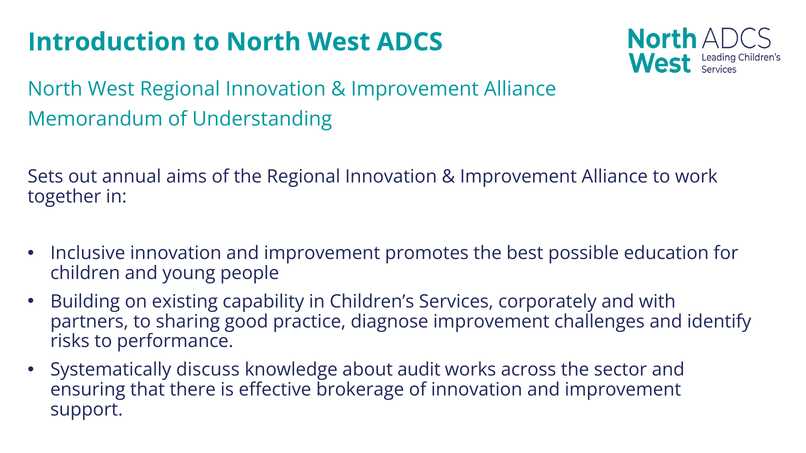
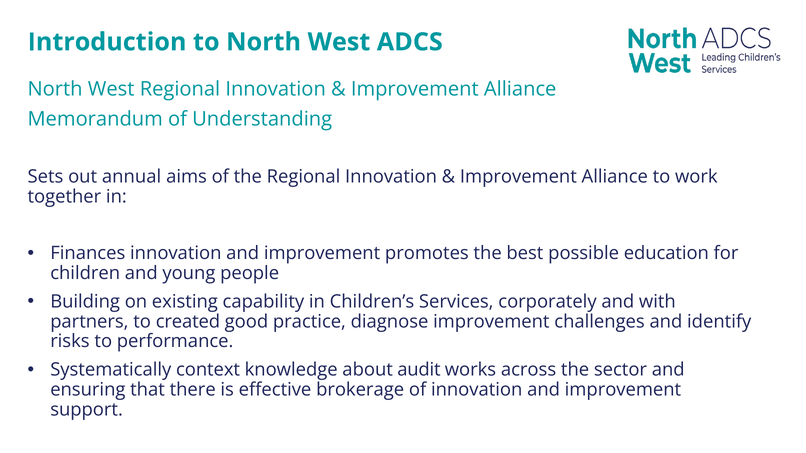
Inclusive: Inclusive -> Finances
sharing: sharing -> created
discuss: discuss -> context
